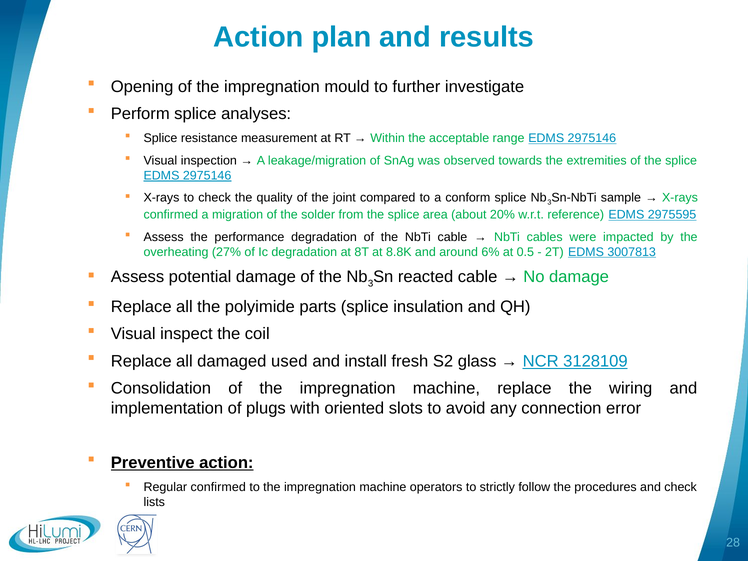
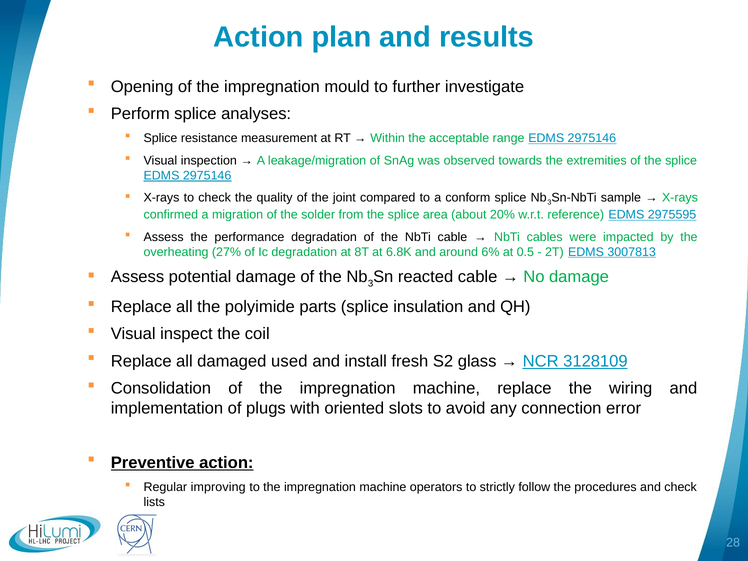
8.8K: 8.8K -> 6.8K
Regular confirmed: confirmed -> improving
